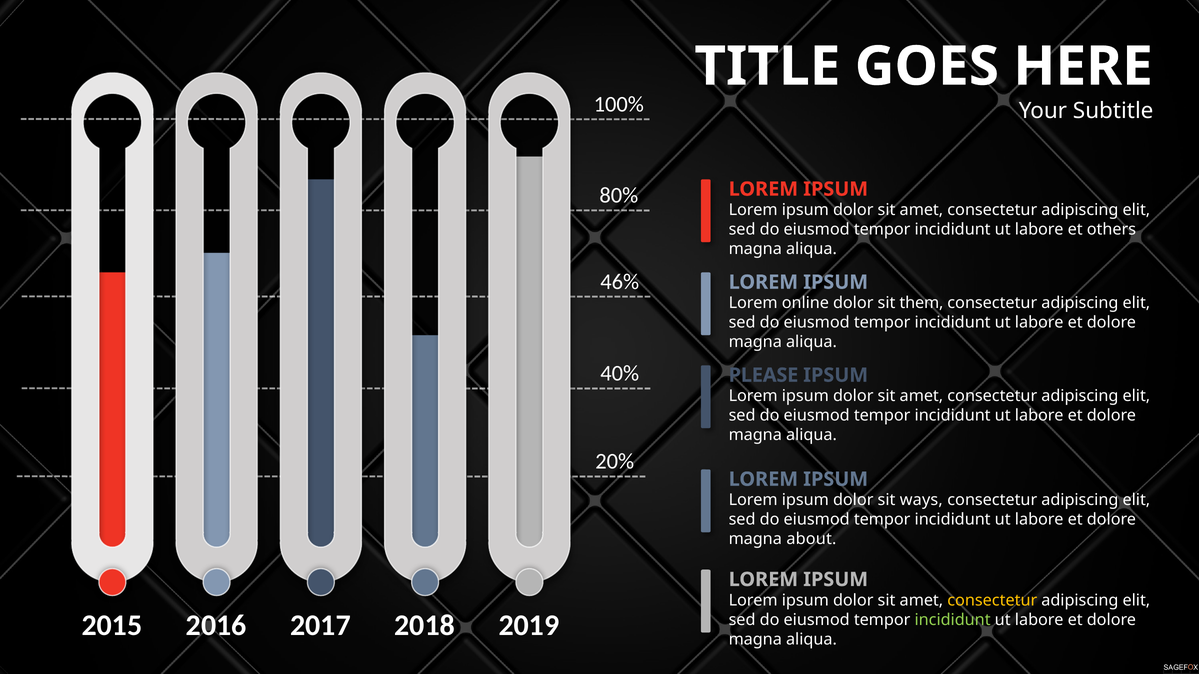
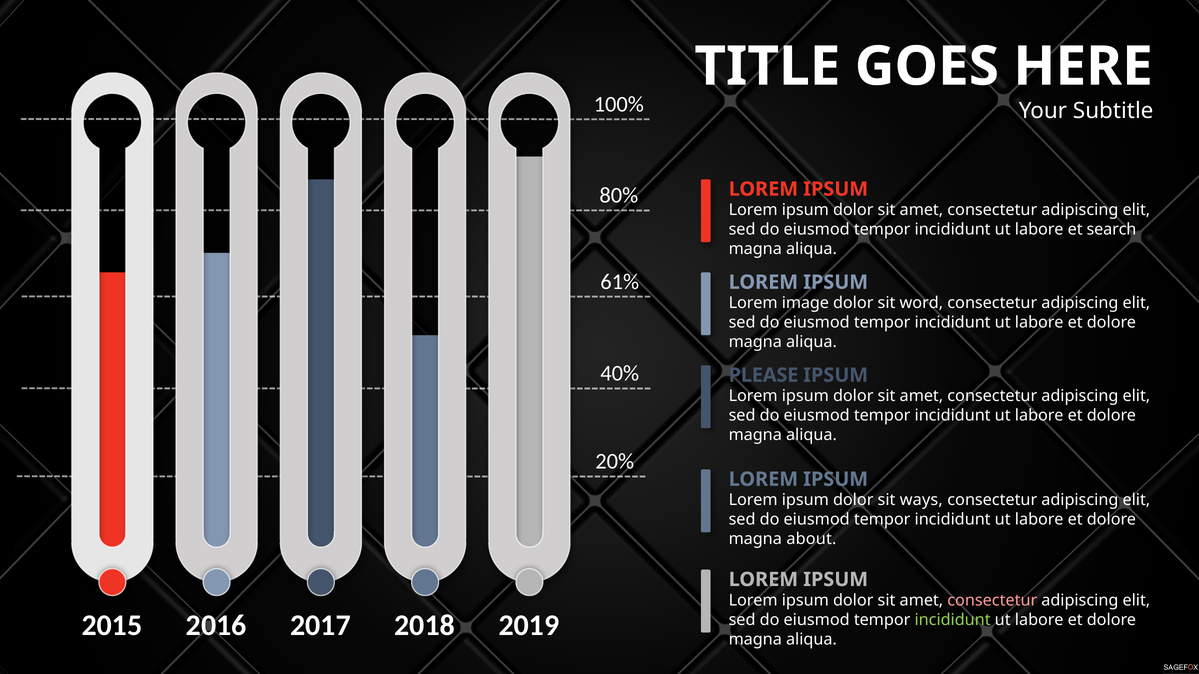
others: others -> search
46%: 46% -> 61%
online: online -> image
them: them -> word
consectetur at (992, 601) colour: yellow -> pink
